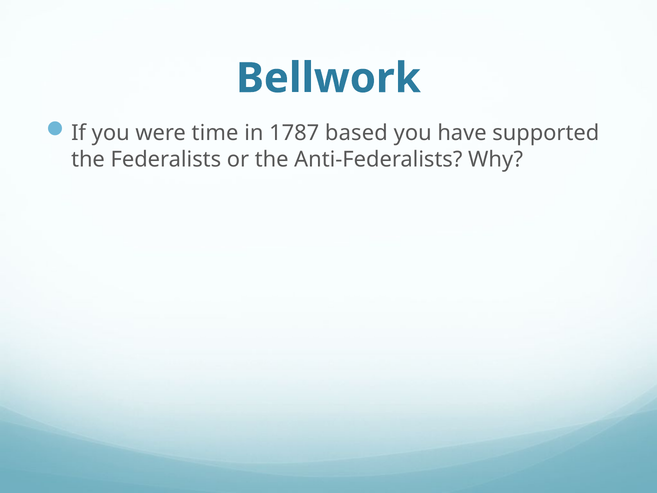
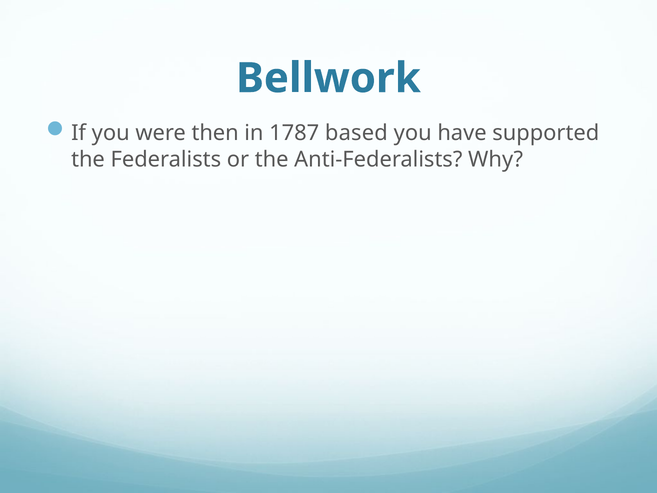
time: time -> then
